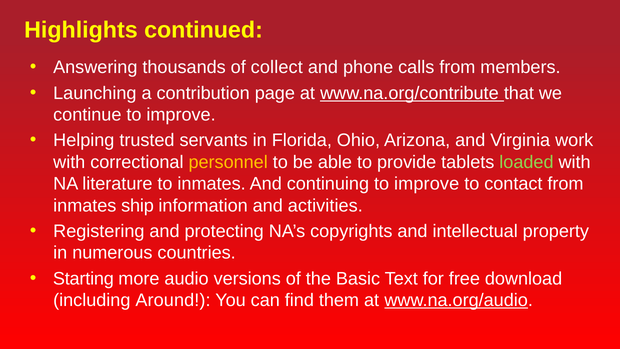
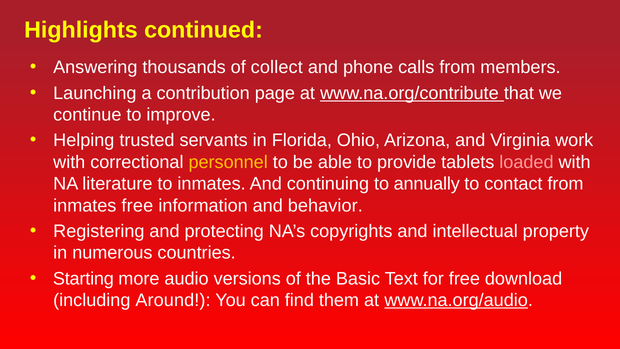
loaded colour: light green -> pink
continuing to improve: improve -> annually
inmates ship: ship -> free
activities: activities -> behavior
